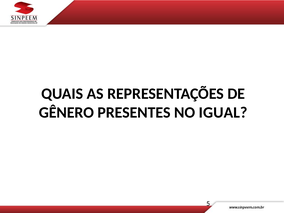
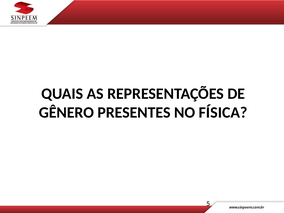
IGUAL: IGUAL -> FÍSICA
